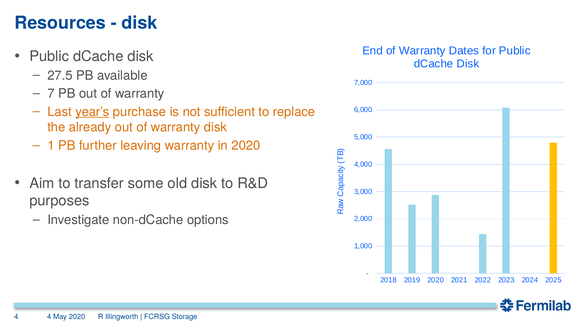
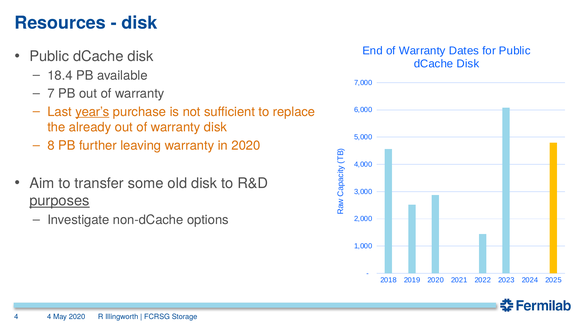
27.5: 27.5 -> 18.4
1: 1 -> 8
purposes underline: none -> present
